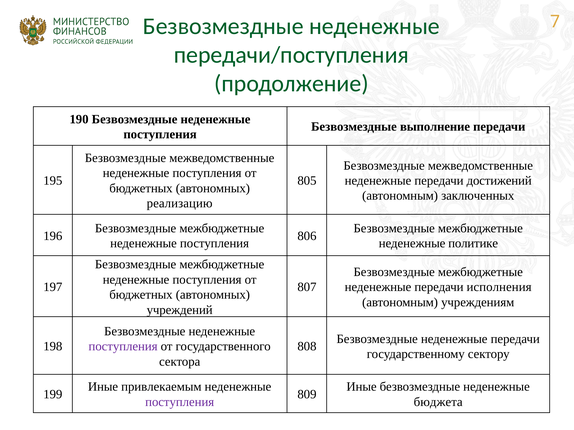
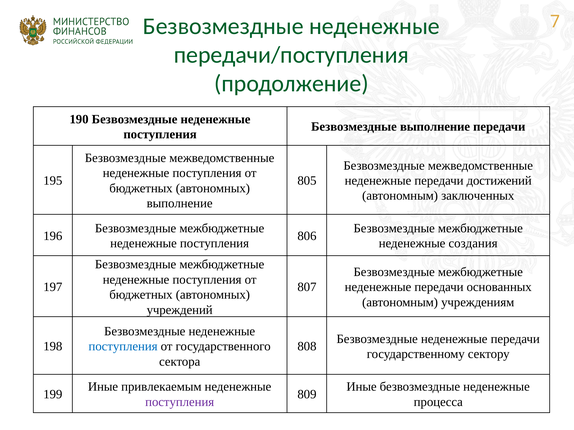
реализацию at (180, 204): реализацию -> выполнение
политике: политике -> создания
исполнения: исполнения -> основанных
поступления at (123, 347) colour: purple -> blue
бюджета: бюджета -> процесса
